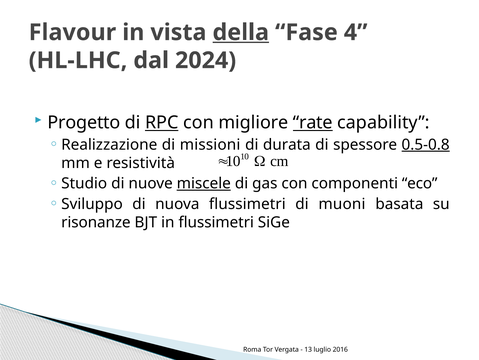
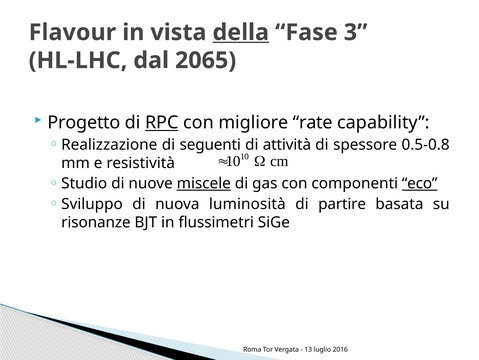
4: 4 -> 3
2024: 2024 -> 2065
rate underline: present -> none
missioni: missioni -> seguenti
durata: durata -> attività
0.5-0.8 underline: present -> none
eco underline: none -> present
nuova flussimetri: flussimetri -> luminosità
muoni: muoni -> partire
